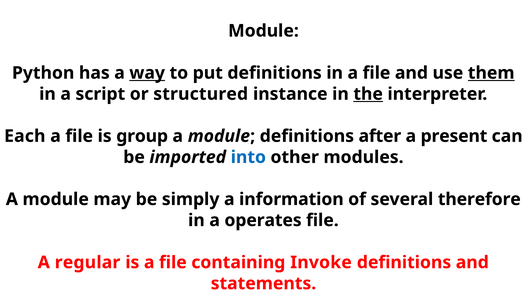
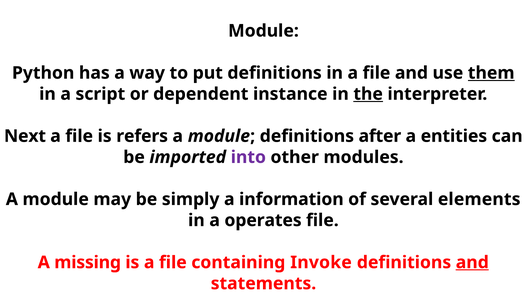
way underline: present -> none
structured: structured -> dependent
Each: Each -> Next
group: group -> refers
present: present -> entities
into colour: blue -> purple
therefore: therefore -> elements
regular: regular -> missing
and at (472, 263) underline: none -> present
